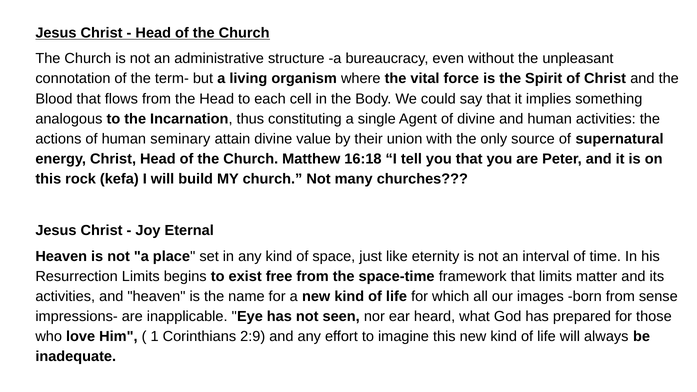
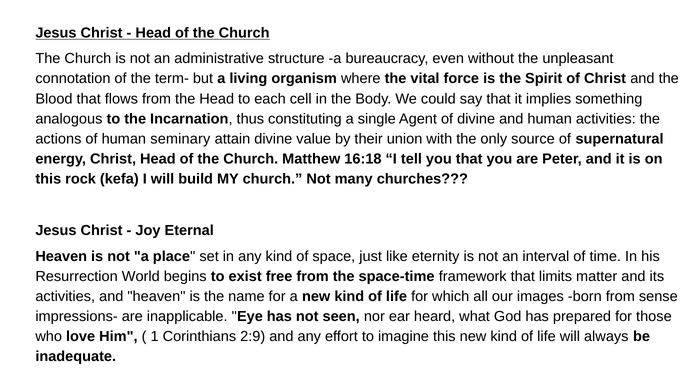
Resurrection Limits: Limits -> World
